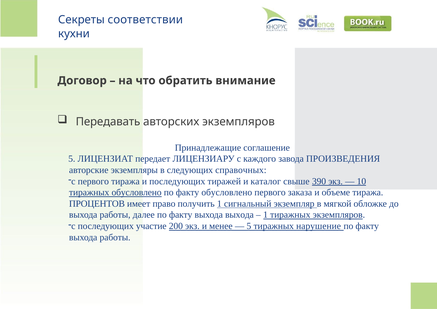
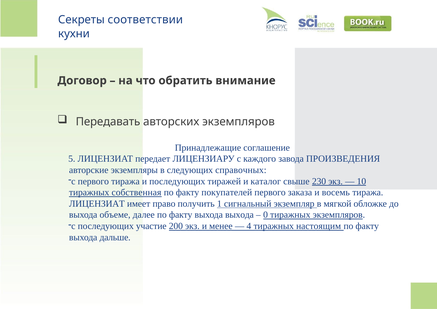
390: 390 -> 230
тиражных обусловлено: обусловлено -> собственная
факту обусловлено: обусловлено -> покупателей
объеме: объеме -> восемь
ПРОЦЕНТОВ at (97, 204): ПРОЦЕНТОВ -> ЛИЦЕНЗИАТ
работы at (115, 215): работы -> объеме
1 at (266, 215): 1 -> 0
5 at (249, 226): 5 -> 4
нарушение: нарушение -> настоящим
работы at (115, 237): работы -> дальше
